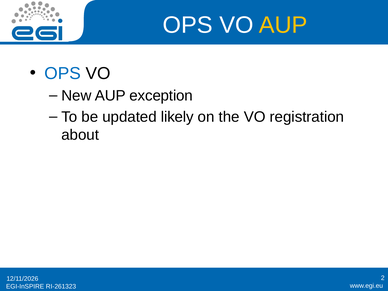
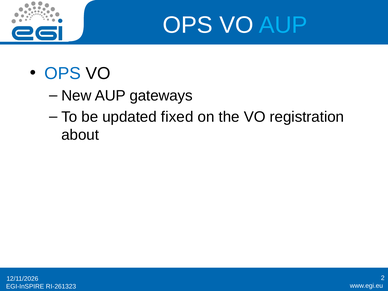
AUP at (283, 25) colour: yellow -> light blue
exception: exception -> gateways
likely: likely -> fixed
